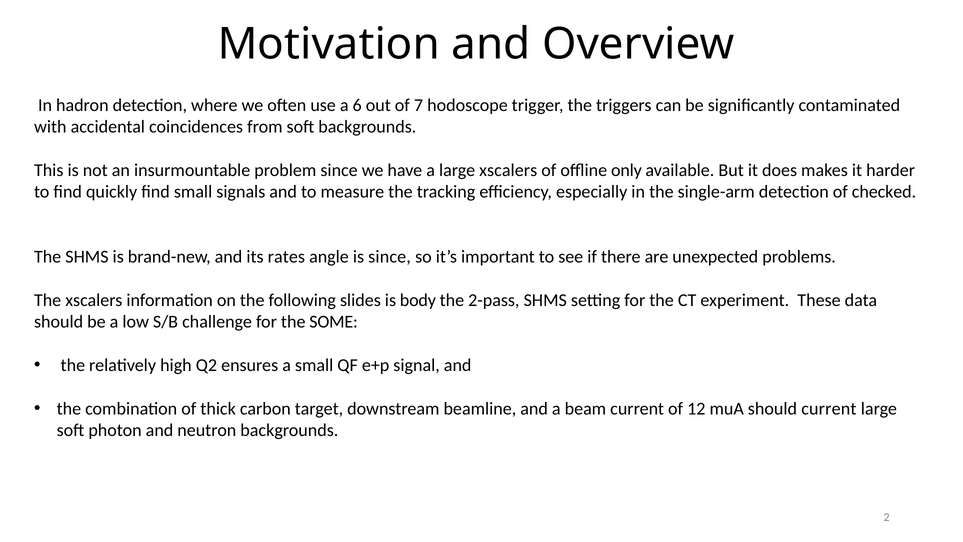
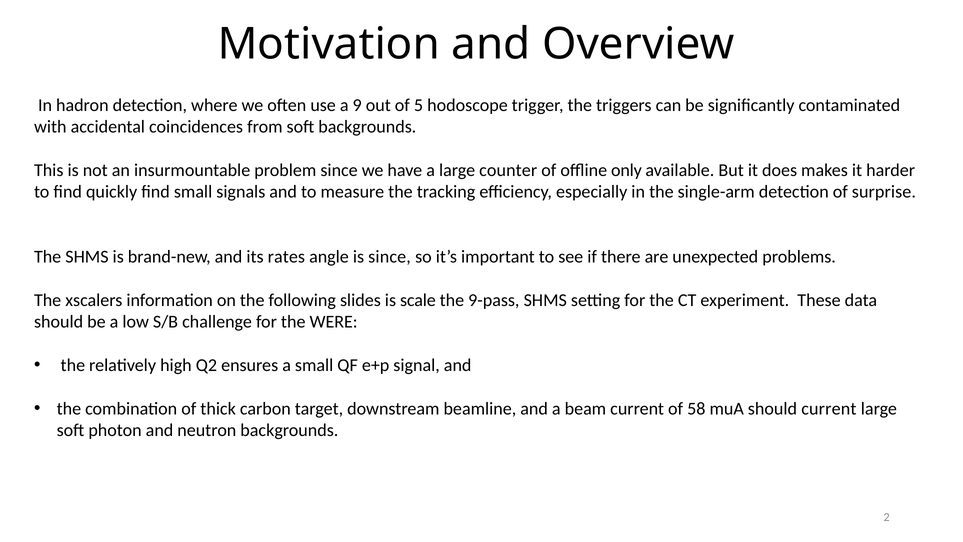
6: 6 -> 9
7: 7 -> 5
large xscalers: xscalers -> counter
checked: checked -> surprise
body: body -> scale
2-pass: 2-pass -> 9-pass
SOME: SOME -> WERE
12: 12 -> 58
